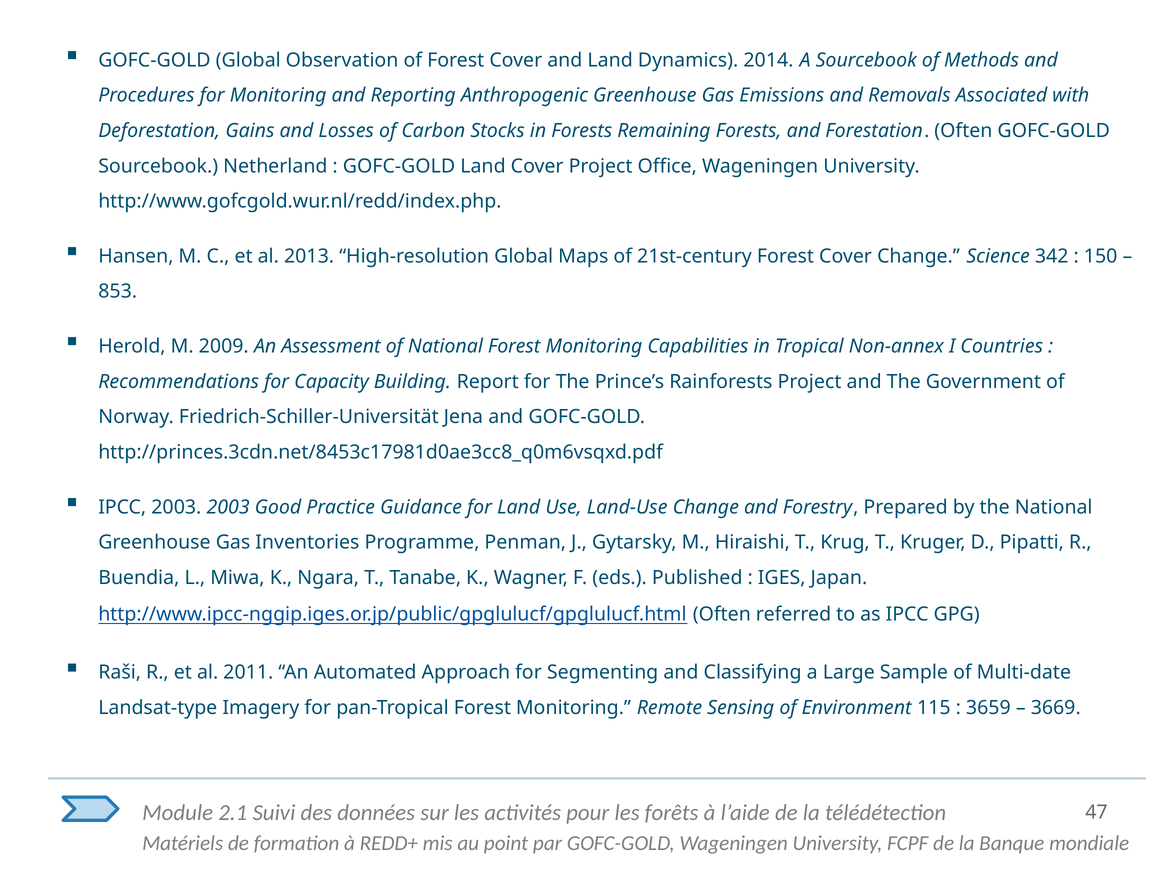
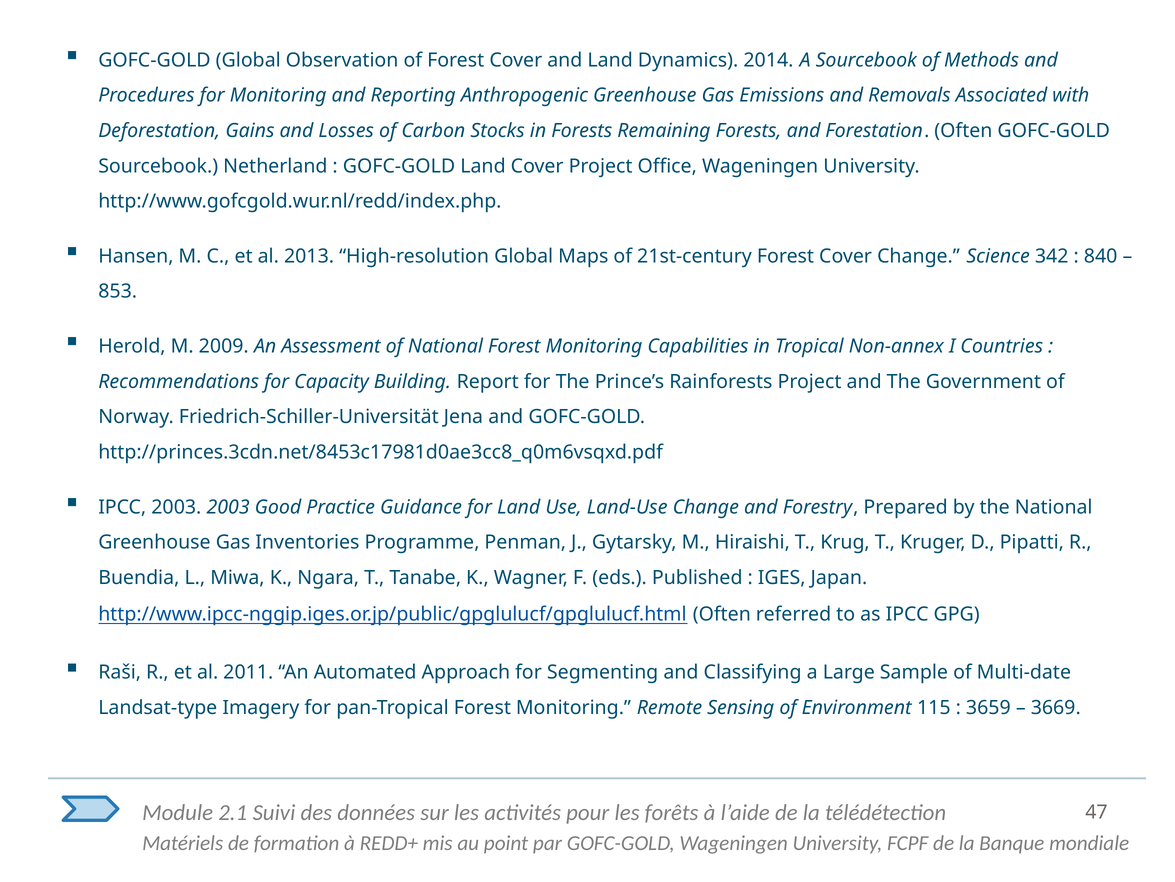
150: 150 -> 840
